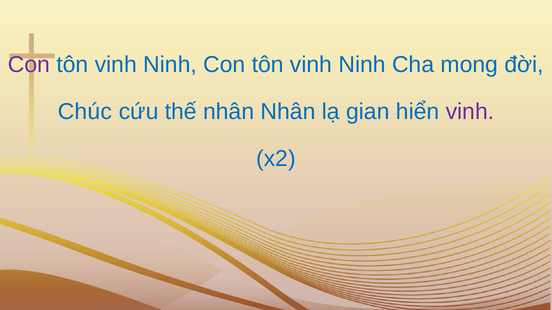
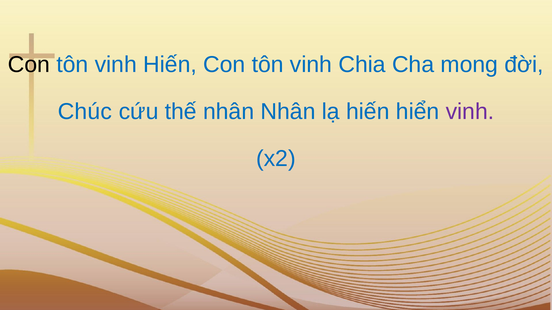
Con at (29, 65) colour: purple -> black
Ninh at (170, 65): Ninh -> Hiến
Ninh at (362, 65): Ninh -> Chia
lạ gian: gian -> hiến
